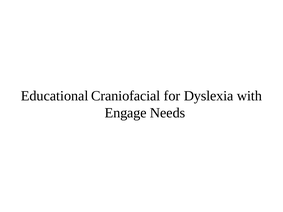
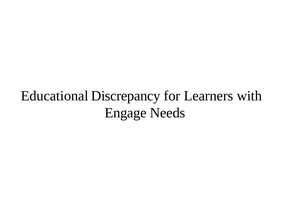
Craniofacial: Craniofacial -> Discrepancy
Dyslexia: Dyslexia -> Learners
